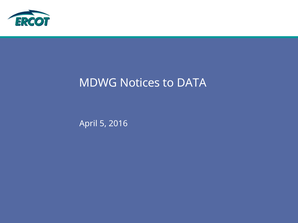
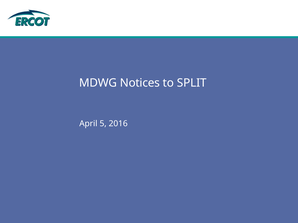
DATA: DATA -> SPLIT
